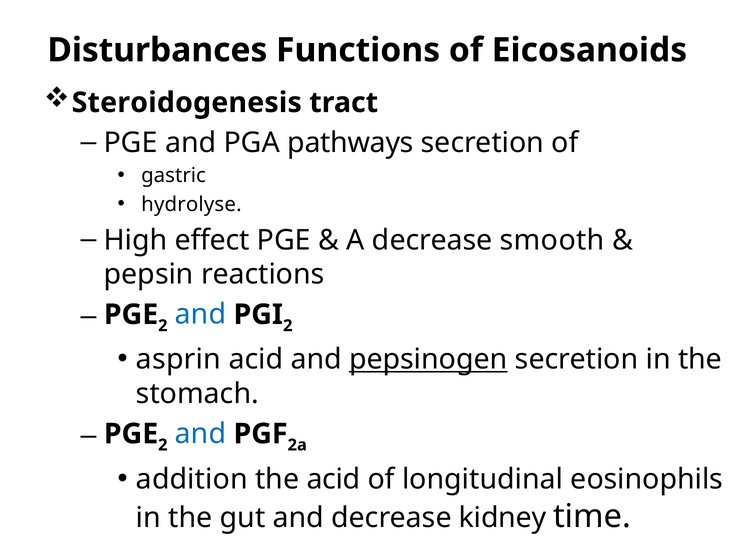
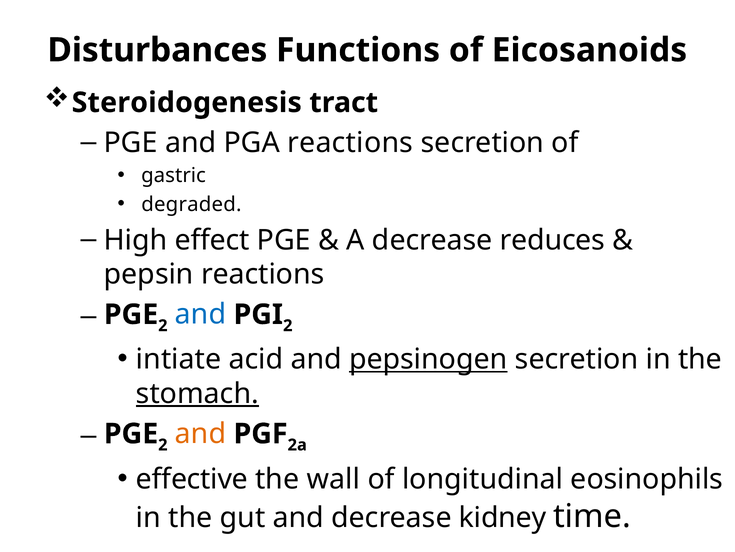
PGA pathways: pathways -> reactions
hydrolyse: hydrolyse -> degraded
smooth: smooth -> reduces
asprin: asprin -> intiate
stomach underline: none -> present
and at (200, 433) colour: blue -> orange
addition: addition -> effective
the acid: acid -> wall
